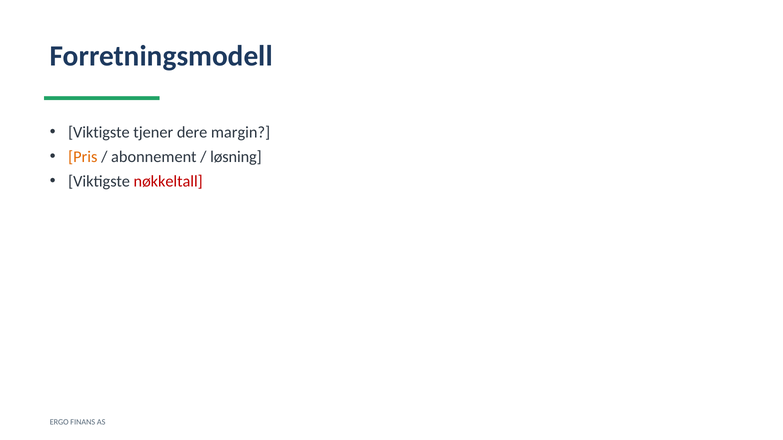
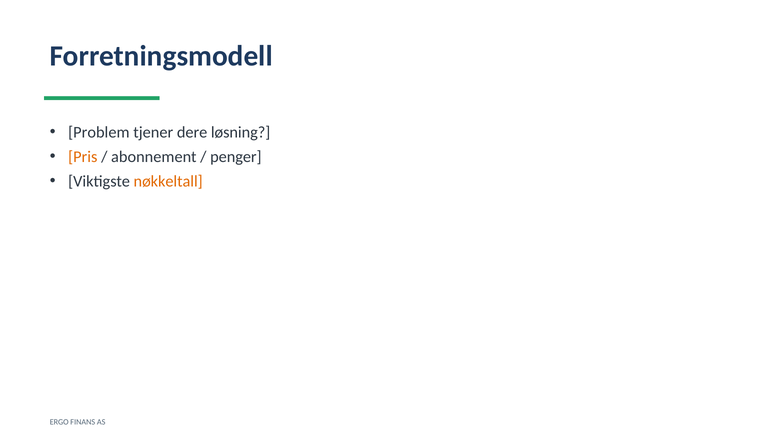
Viktigste at (99, 133): Viktigste -> Problem
margin: margin -> løsning
løsning: løsning -> penger
nøkkeltall colour: red -> orange
